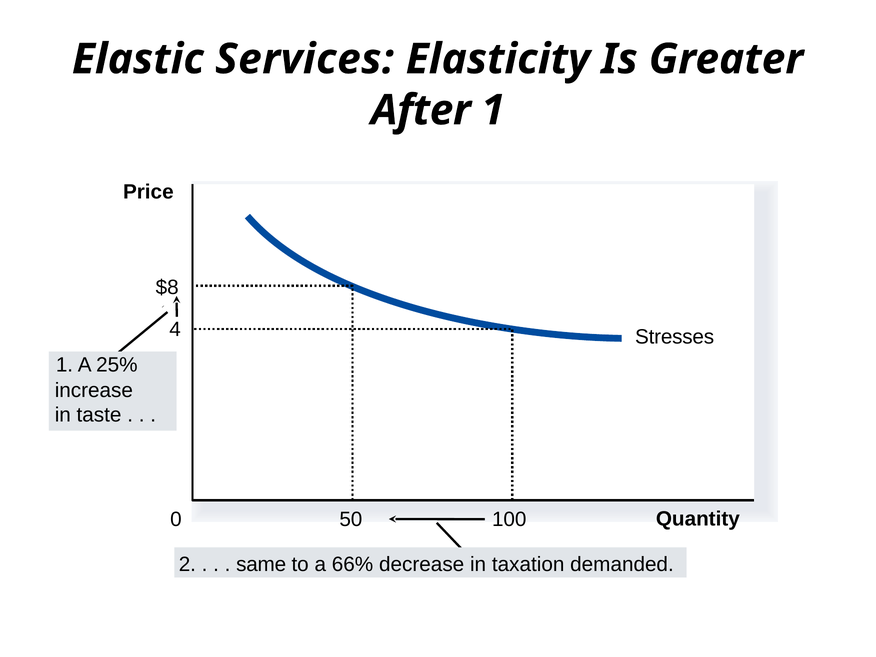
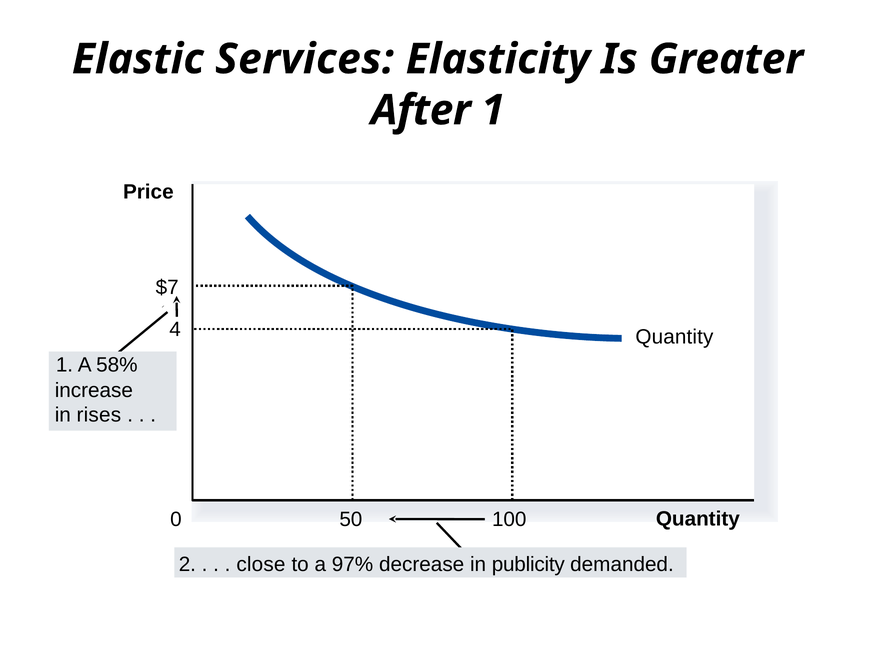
$8: $8 -> $7
Stresses at (675, 337): Stresses -> Quantity
25%: 25% -> 58%
taste: taste -> rises
same: same -> close
66%: 66% -> 97%
taxation: taxation -> publicity
